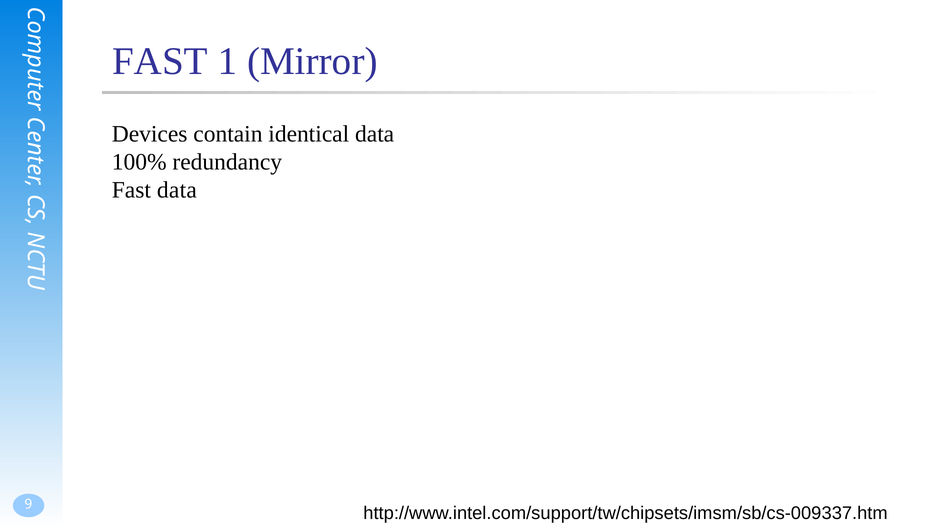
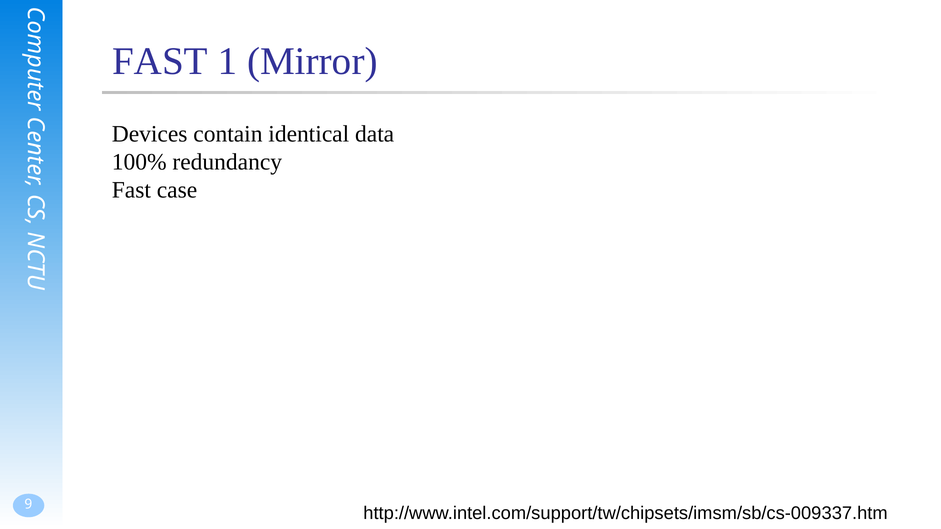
Fast data: data -> case
